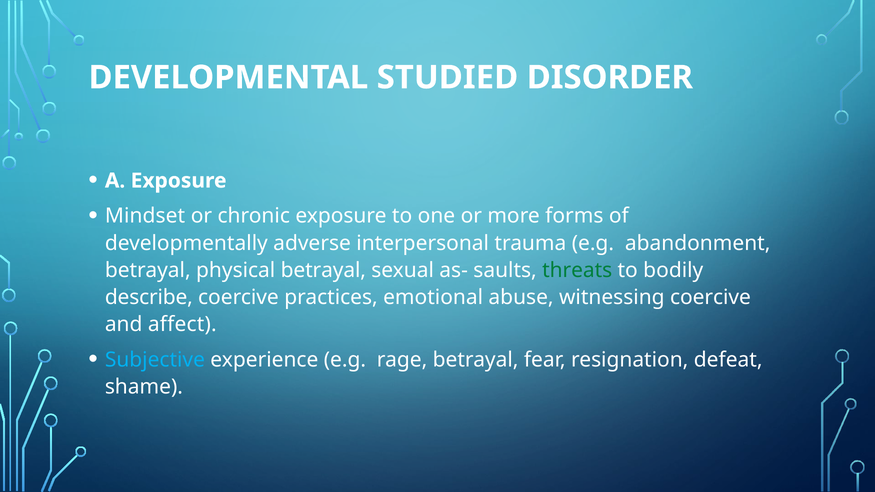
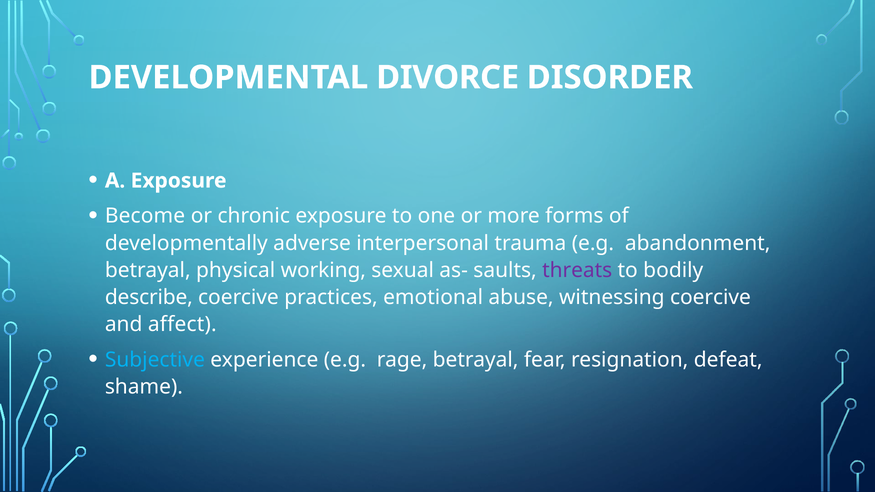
STUDIED: STUDIED -> DIVORCE
Mindset: Mindset -> Become
physical betrayal: betrayal -> working
threats colour: green -> purple
